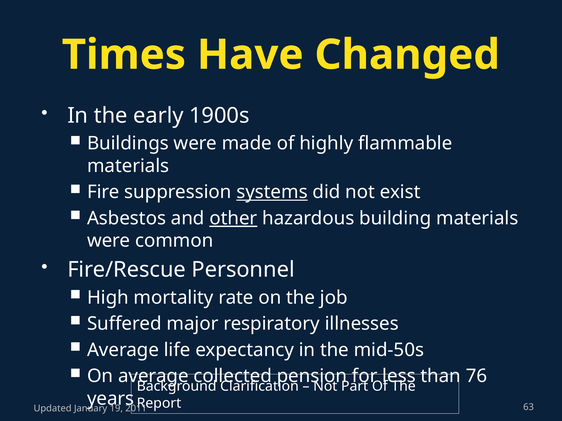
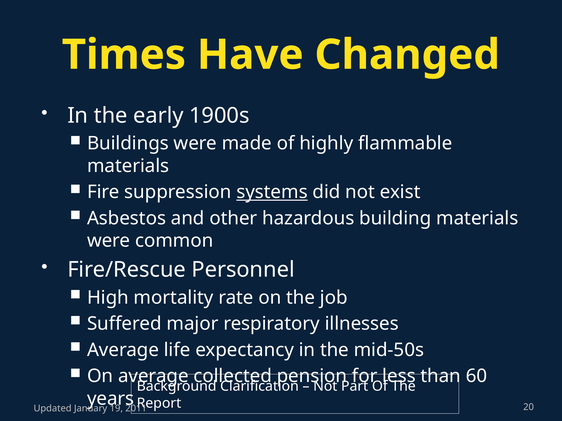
other underline: present -> none
76: 76 -> 60
63: 63 -> 20
